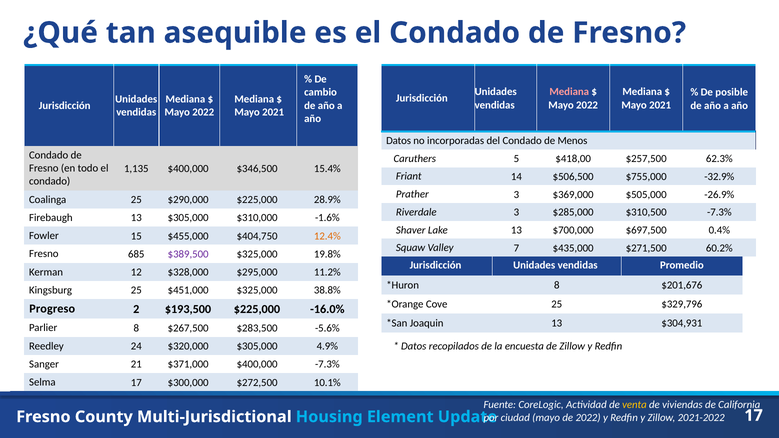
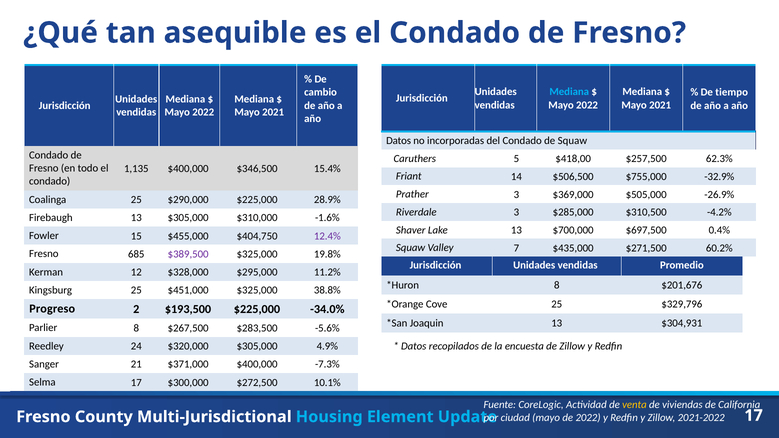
Mediana at (569, 92) colour: pink -> light blue
posible: posible -> tiempo
de Menos: Menos -> Squaw
$310,500 -7.3%: -7.3% -> -4.2%
12.4% colour: orange -> purple
-16.0%: -16.0% -> -34.0%
